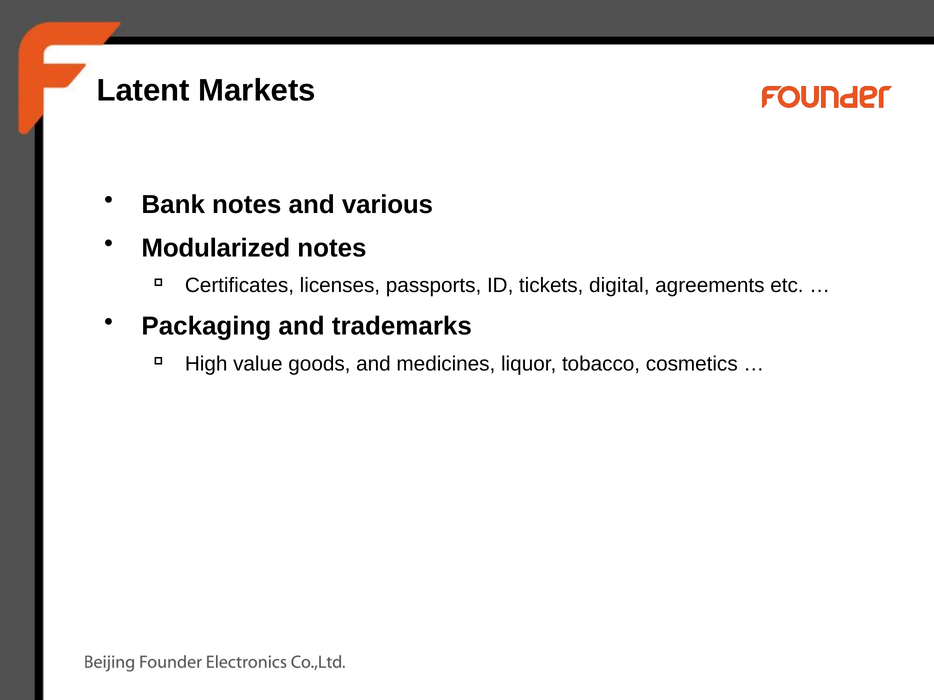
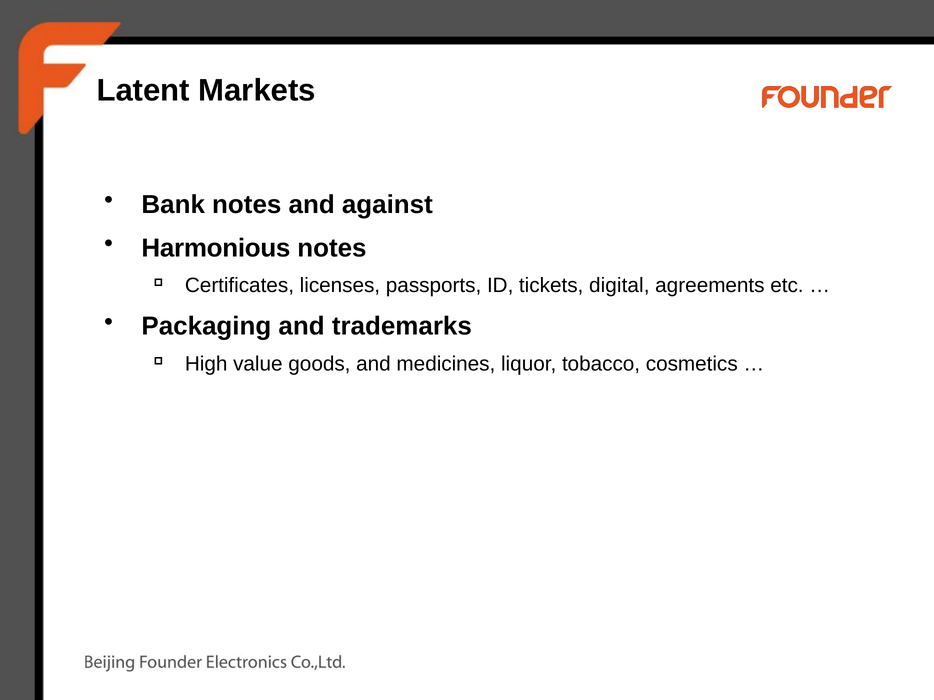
various: various -> against
Modularized: Modularized -> Harmonious
